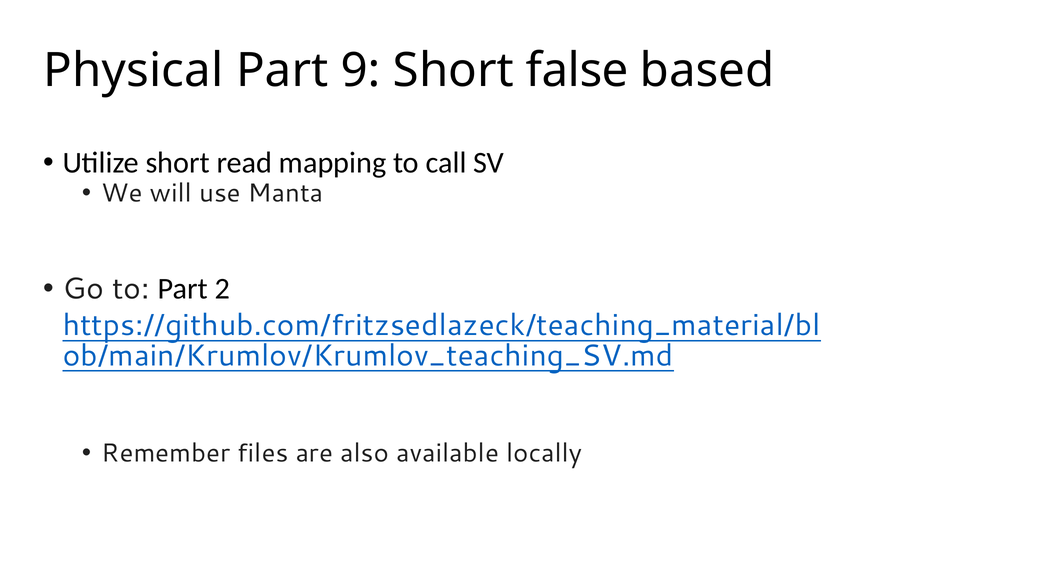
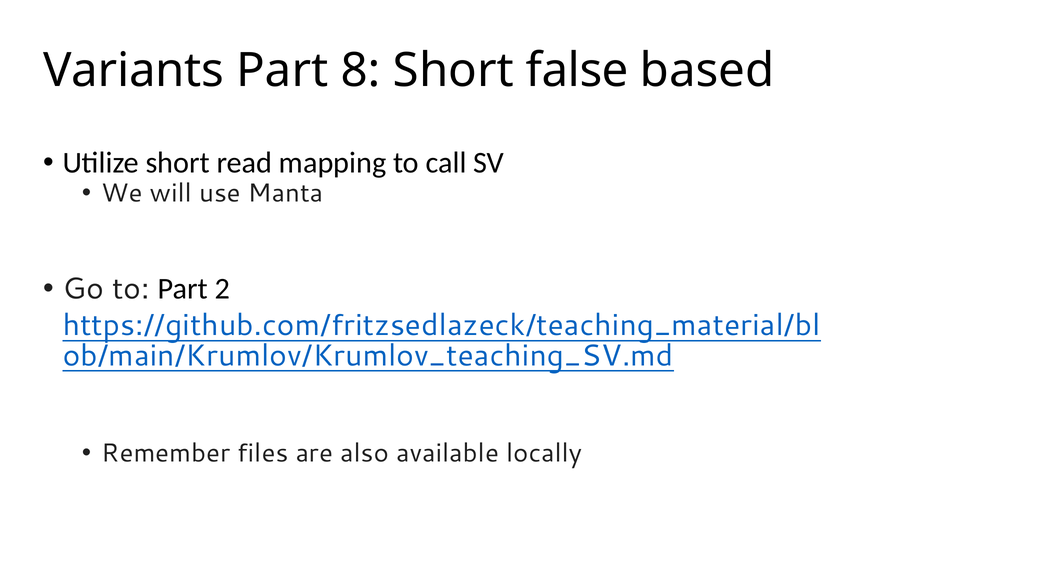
Physical: Physical -> Variants
9: 9 -> 8
